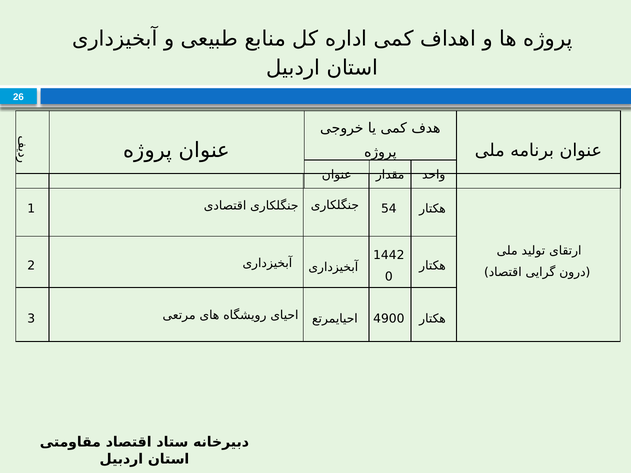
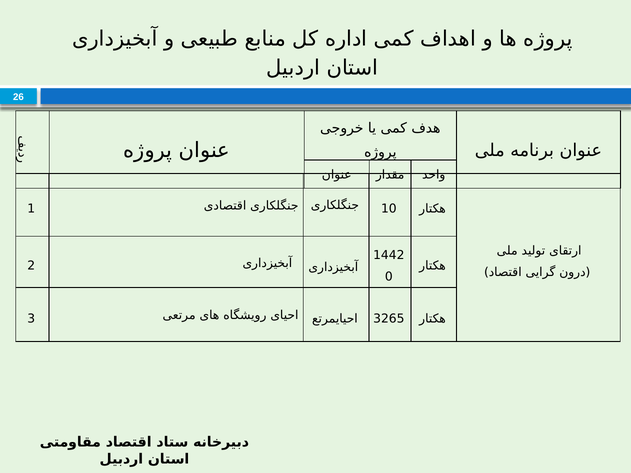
54: 54 -> 10
4900: 4900 -> 3265
